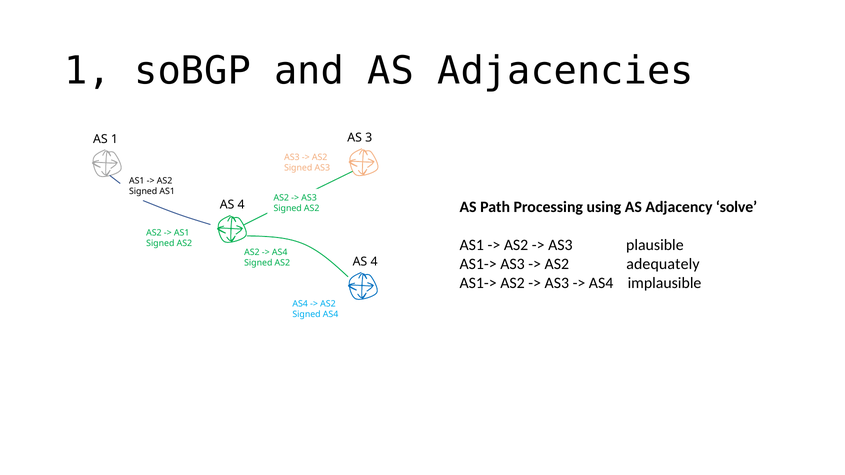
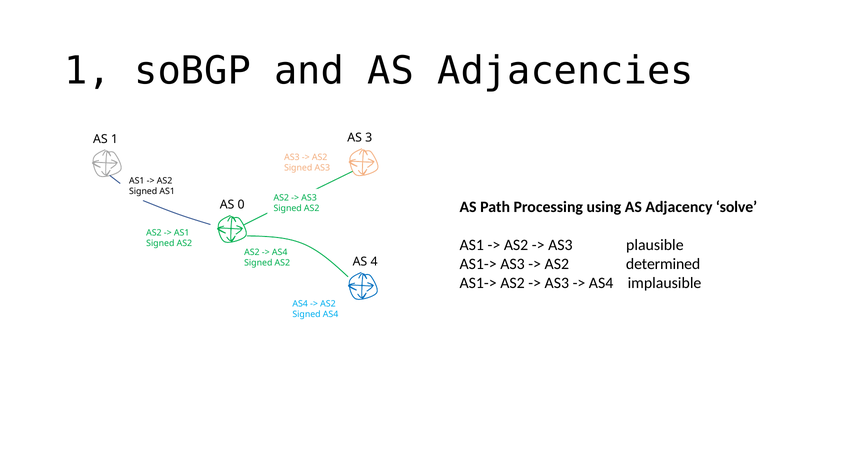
4 at (241, 205): 4 -> 0
adequately: adequately -> determined
